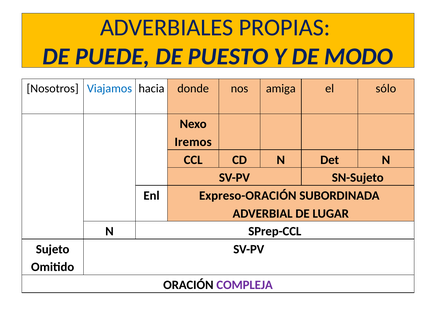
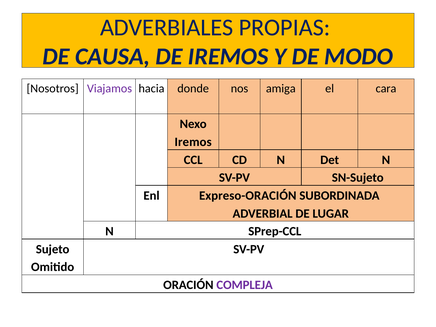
PUEDE: PUEDE -> CAUSA
DE PUESTO: PUESTO -> IREMOS
Viajamos colour: blue -> purple
sólo: sólo -> cara
